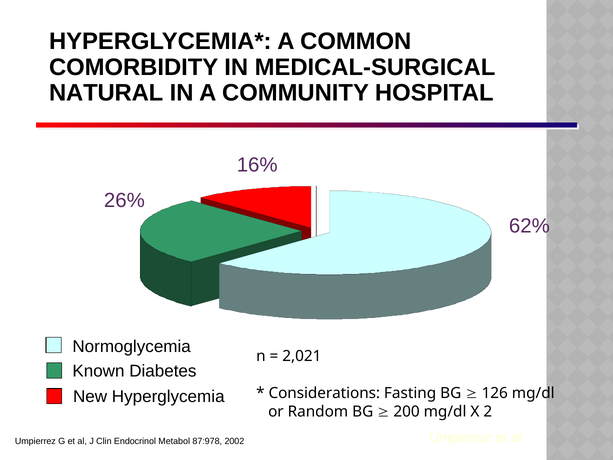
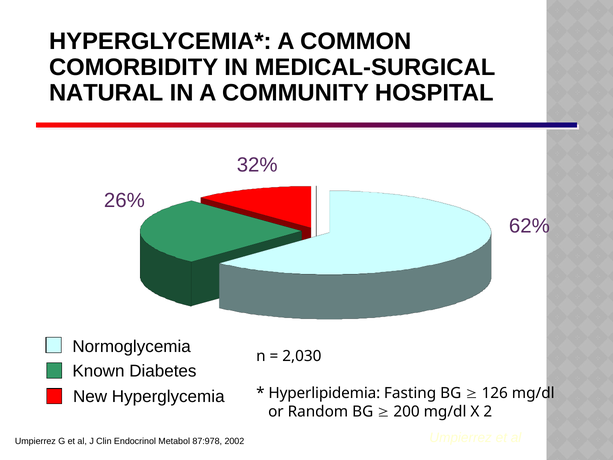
16%: 16% -> 32%
2,021: 2,021 -> 2,030
Considerations: Considerations -> Hyperlipidemia
